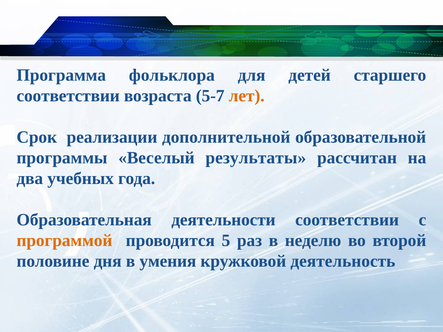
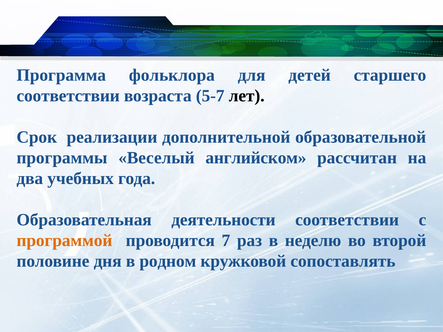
лет colour: orange -> black
результаты: результаты -> английском
5: 5 -> 7
умения: умения -> родном
деятельность: деятельность -> сопоставлять
